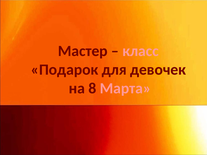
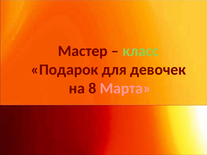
класс colour: pink -> light green
